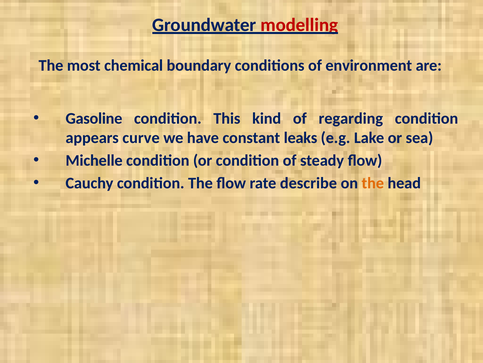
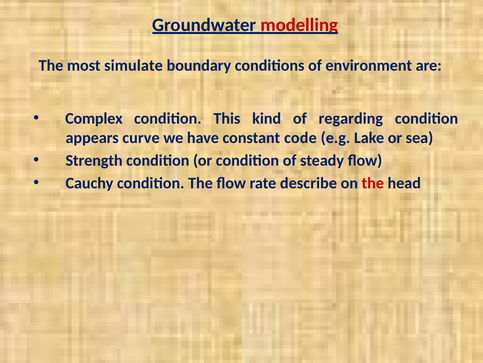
chemical: chemical -> simulate
Gasoline: Gasoline -> Complex
leaks: leaks -> code
Michelle: Michelle -> Strength
the at (373, 183) colour: orange -> red
